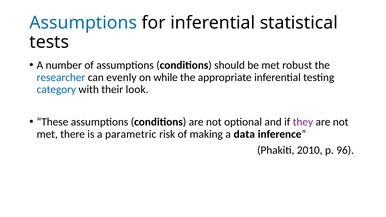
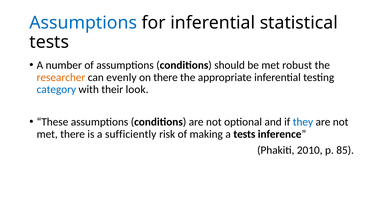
researcher colour: blue -> orange
on while: while -> there
they colour: purple -> blue
parametric: parametric -> sufficiently
a data: data -> tests
96: 96 -> 85
